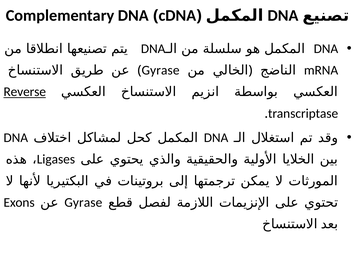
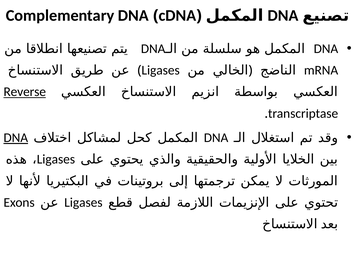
Gyrase at (161, 70): Gyrase -> Ligases
DNA at (16, 138) underline: none -> present
Gyrase at (83, 203): Gyrase -> Ligases
